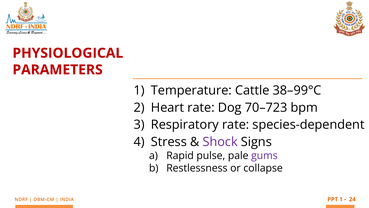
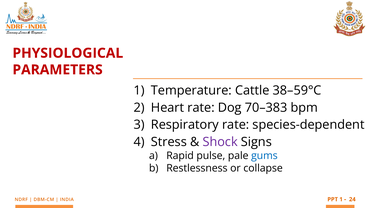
38–99°C: 38–99°C -> 38–59°C
70–723: 70–723 -> 70–383
gums colour: purple -> blue
